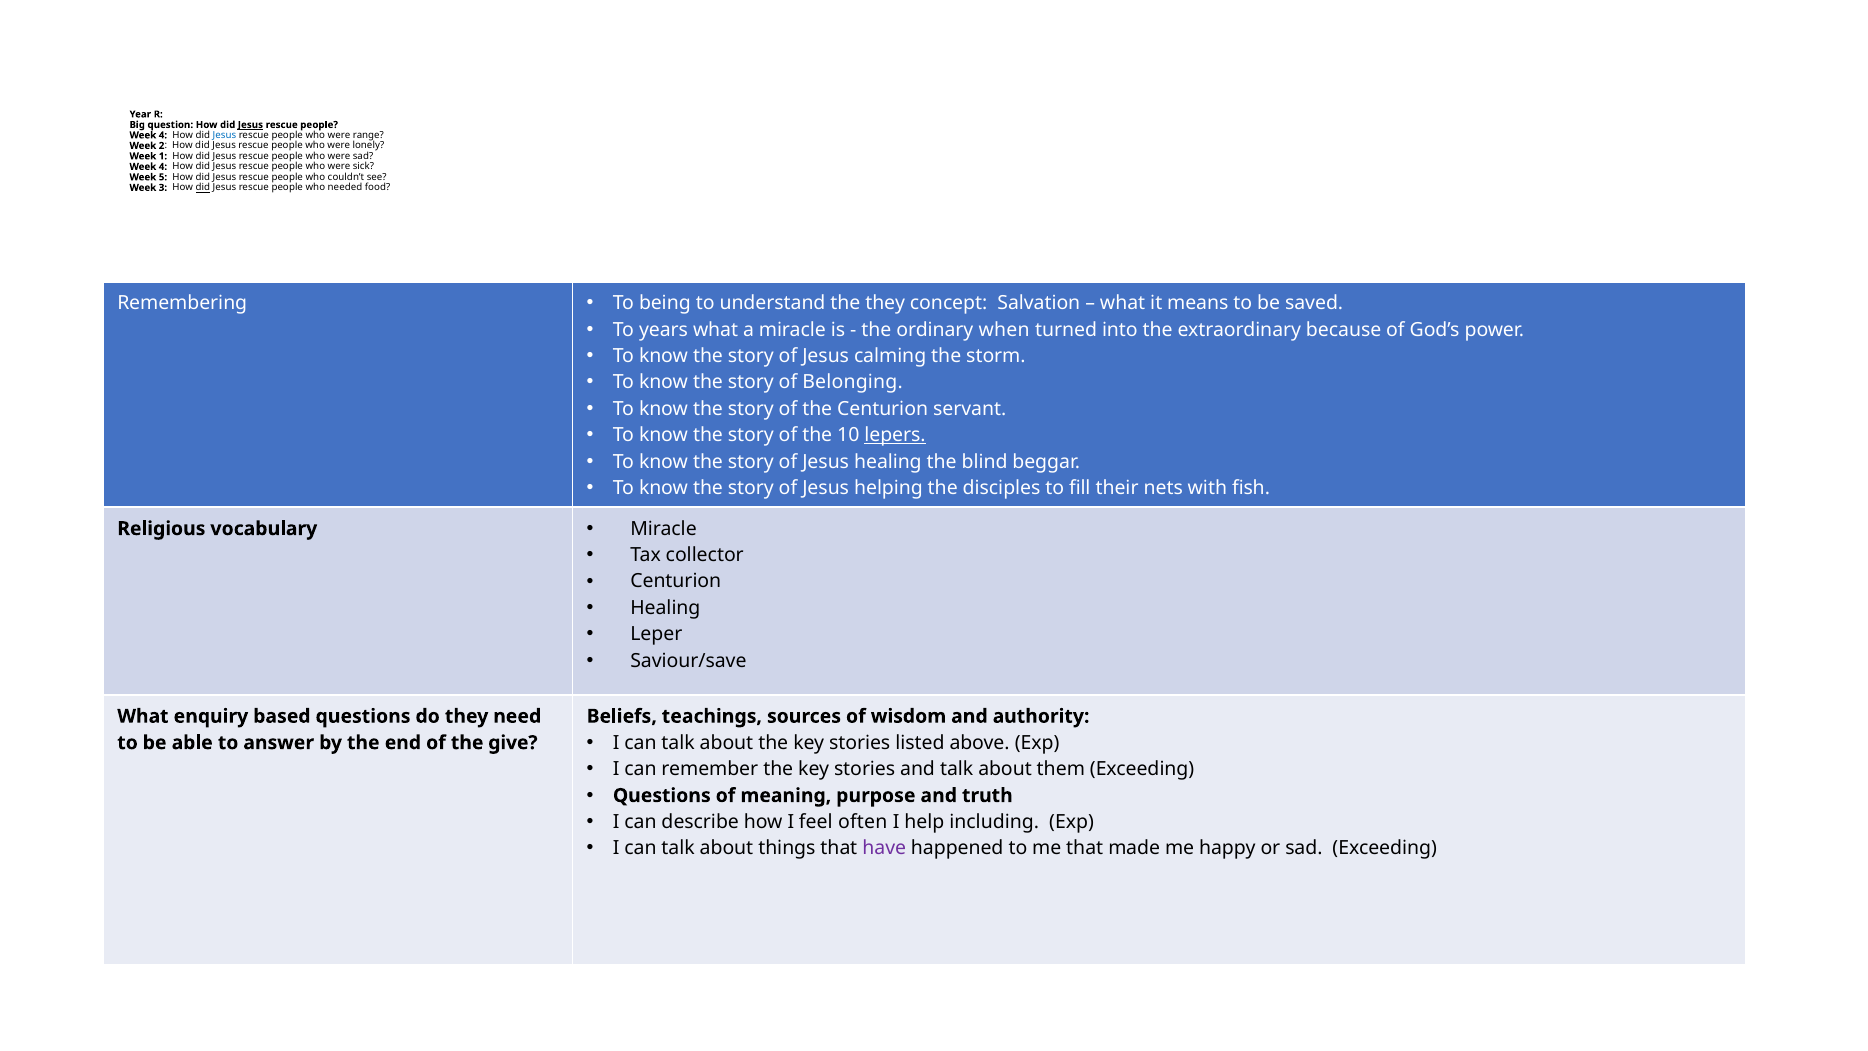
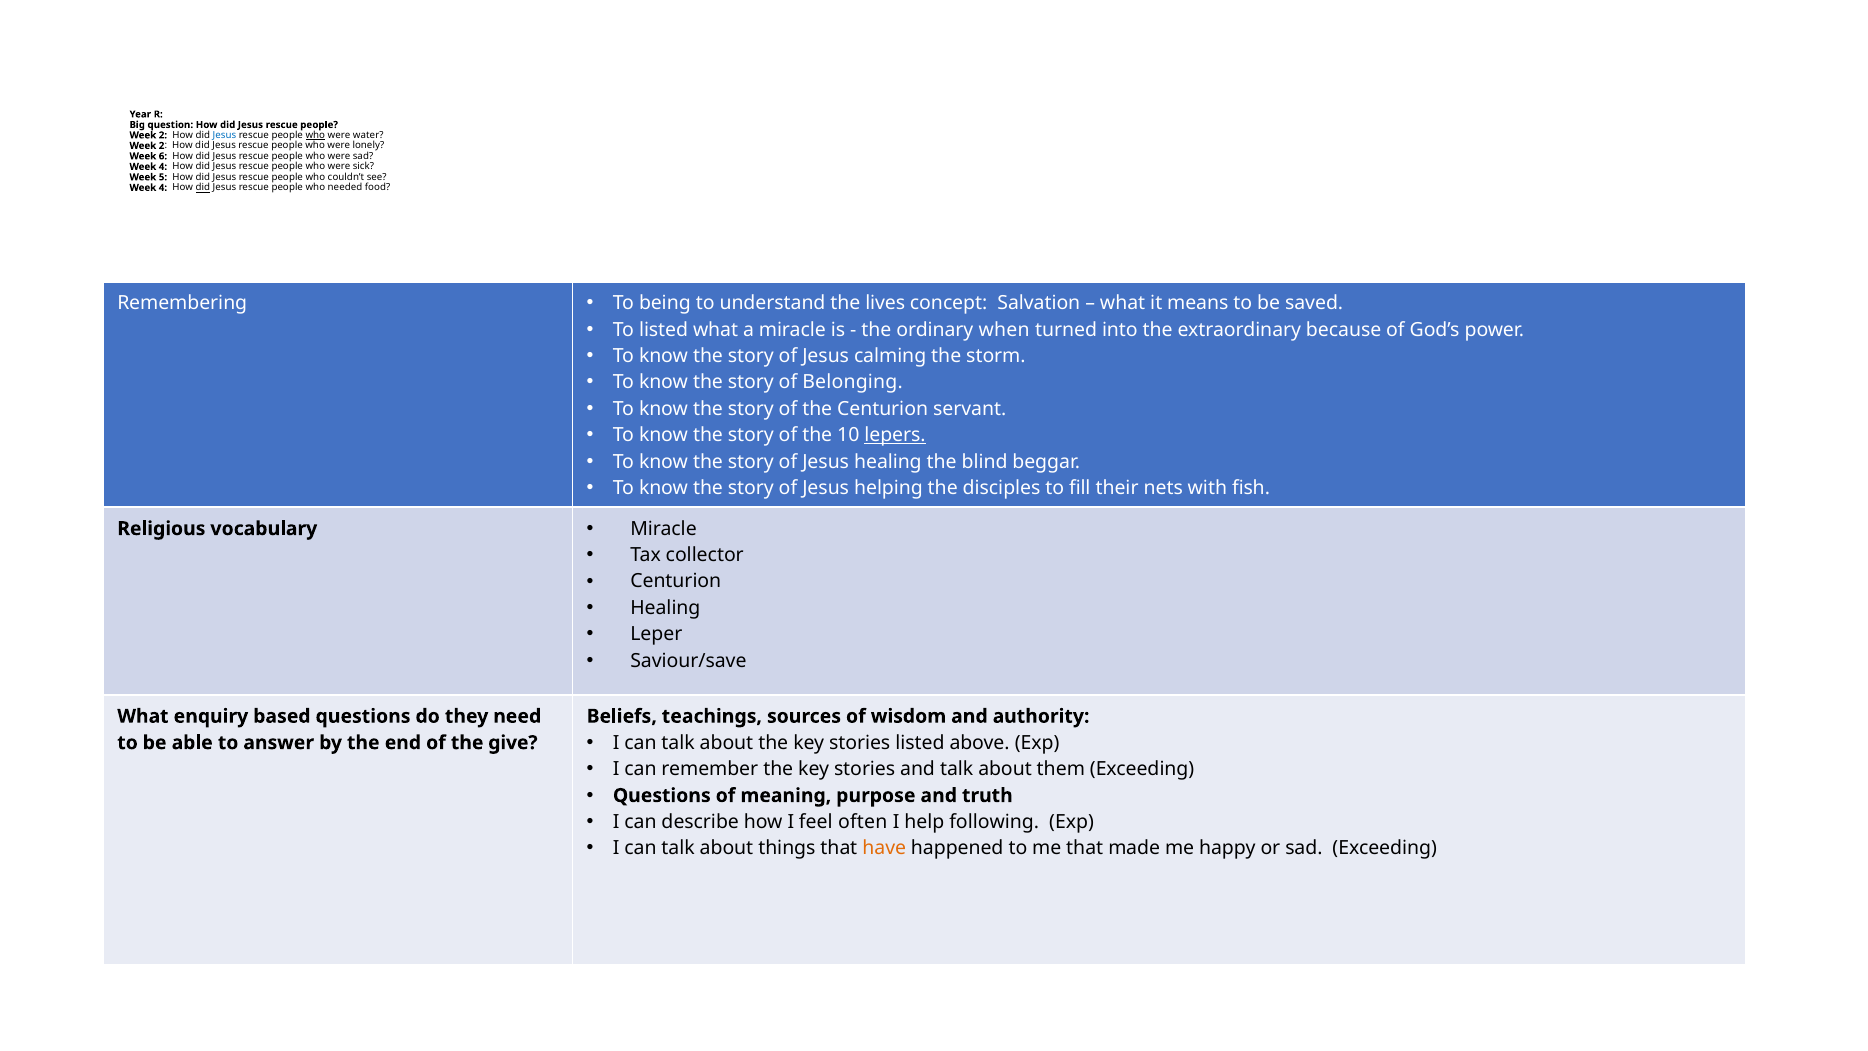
Jesus at (250, 125) underline: present -> none
4 at (163, 135): 4 -> 2
who at (315, 135) underline: none -> present
range: range -> water
1: 1 -> 6
3 at (163, 188): 3 -> 4
the they: they -> lives
To years: years -> listed
including: including -> following
have colour: purple -> orange
